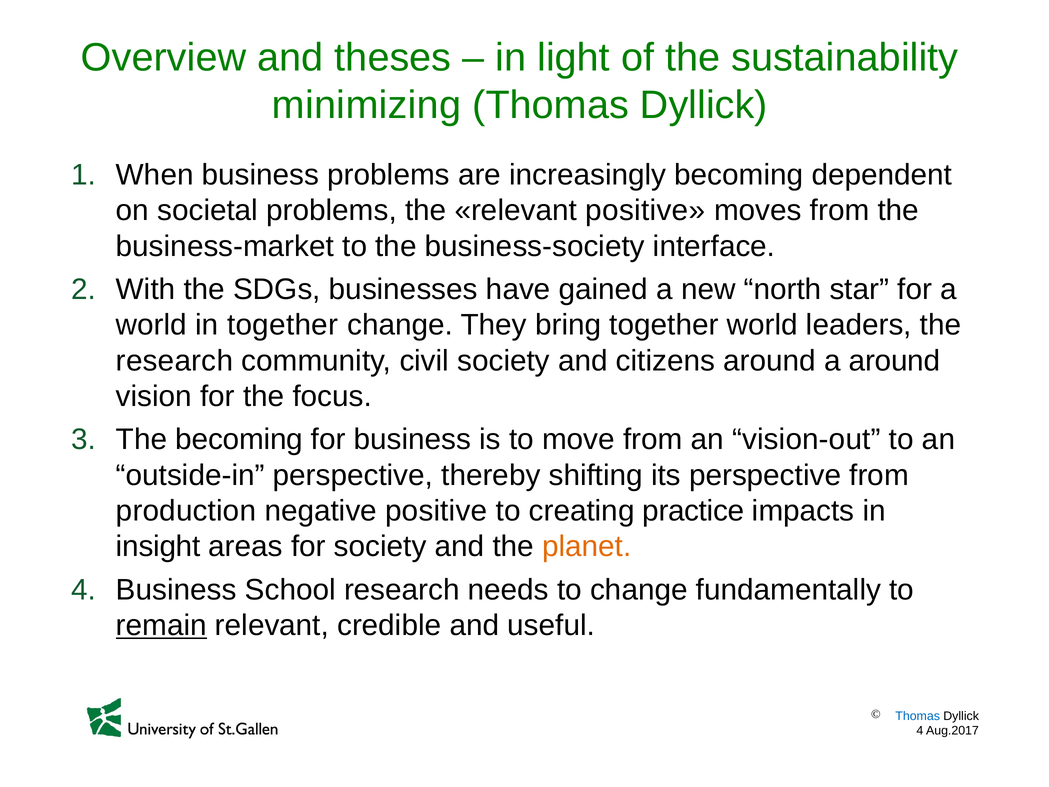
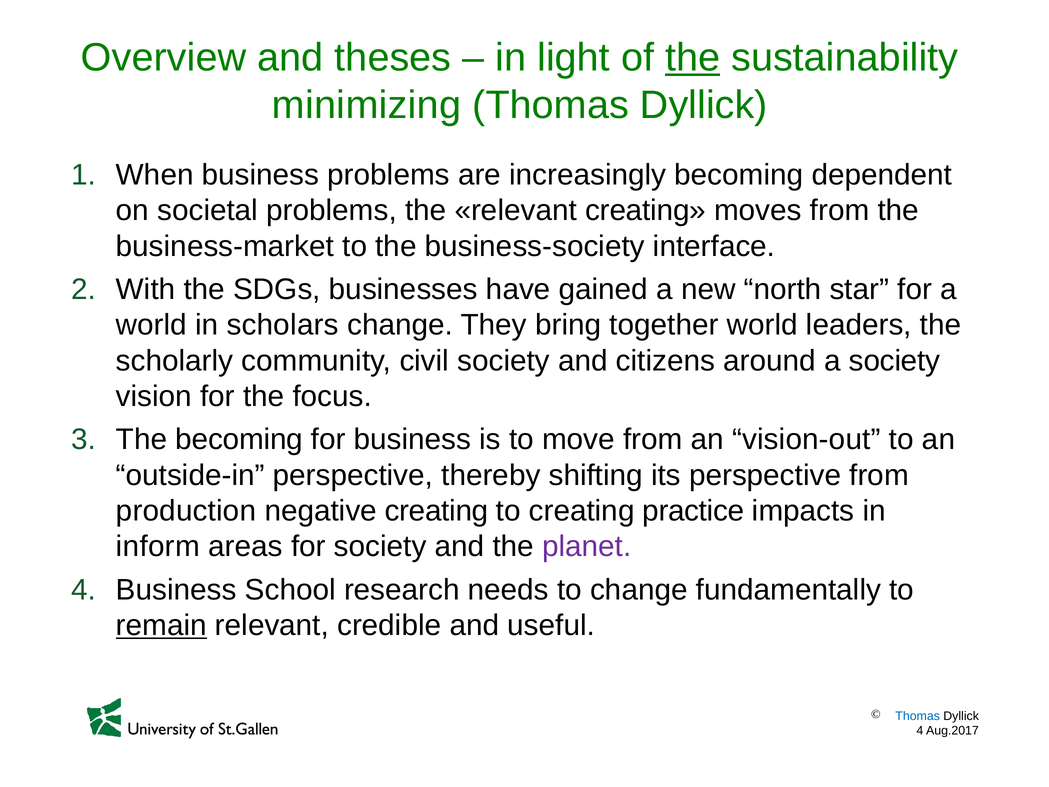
the at (693, 58) underline: none -> present
relevant positive: positive -> creating
in together: together -> scholars
research at (175, 361): research -> scholarly
a around: around -> society
negative positive: positive -> creating
insight: insight -> inform
planet colour: orange -> purple
